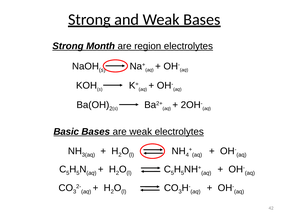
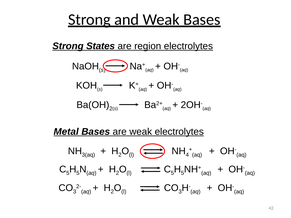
Month: Month -> States
Basic: Basic -> Metal
